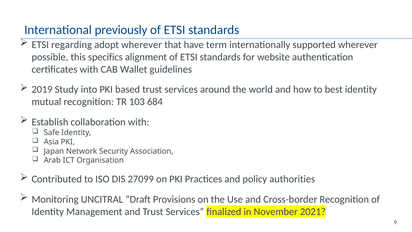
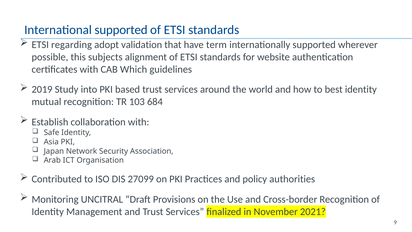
International previously: previously -> supported
adopt wherever: wherever -> validation
specifics: specifics -> subjects
Wallet: Wallet -> Which
